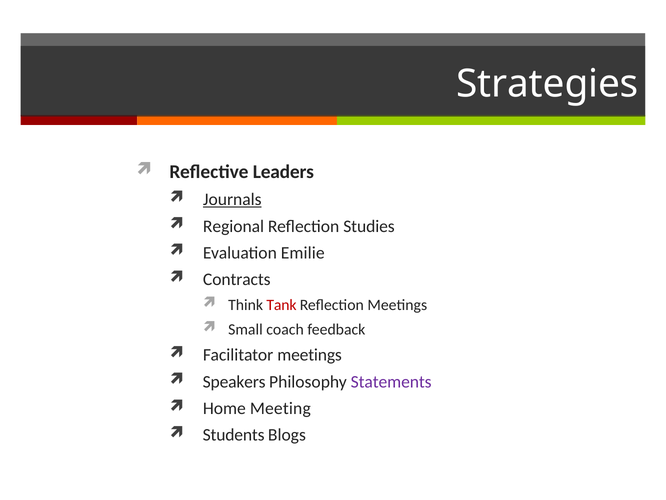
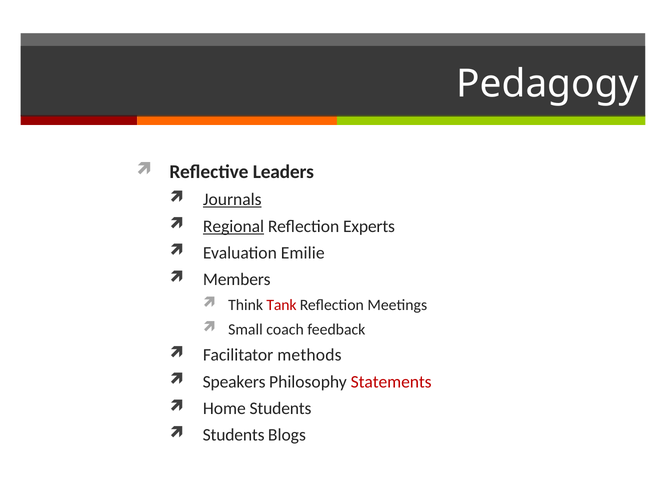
Strategies: Strategies -> Pedagogy
Regional underline: none -> present
Studies: Studies -> Experts
Contracts: Contracts -> Members
Facilitator meetings: meetings -> methods
Statements colour: purple -> red
Home Meeting: Meeting -> Students
